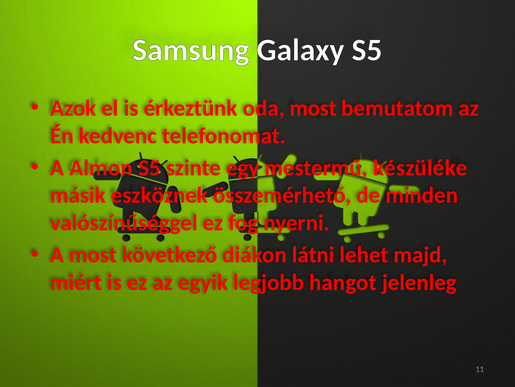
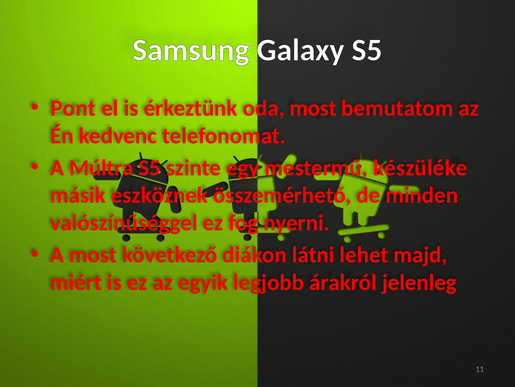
Azok: Azok -> Pont
Almon: Almon -> Múltra
hangot: hangot -> árakról
